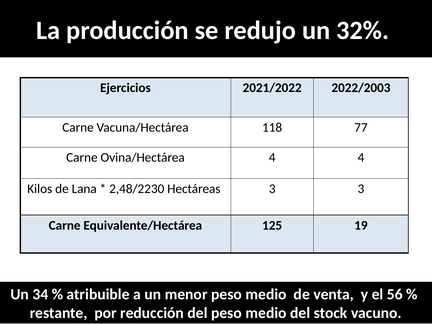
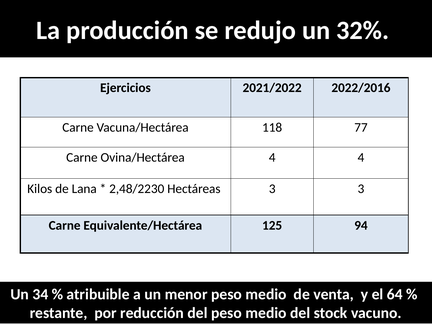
2022/2003: 2022/2003 -> 2022/2016
19: 19 -> 94
56: 56 -> 64
